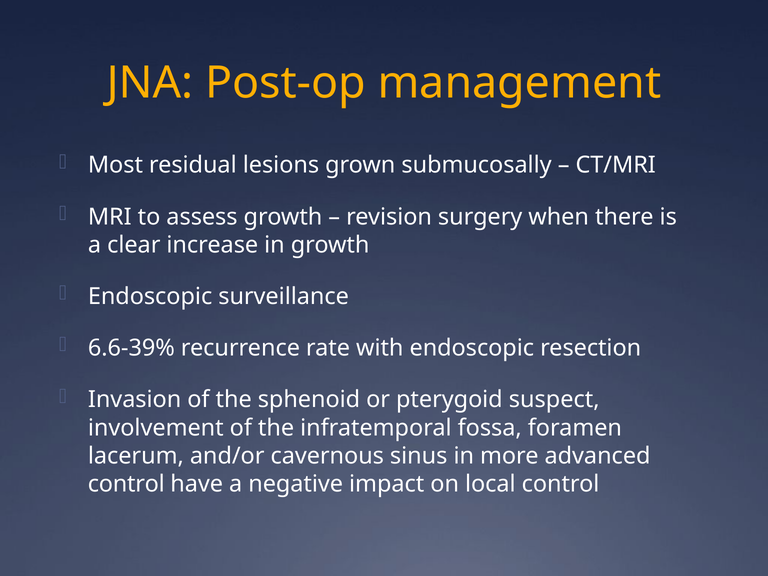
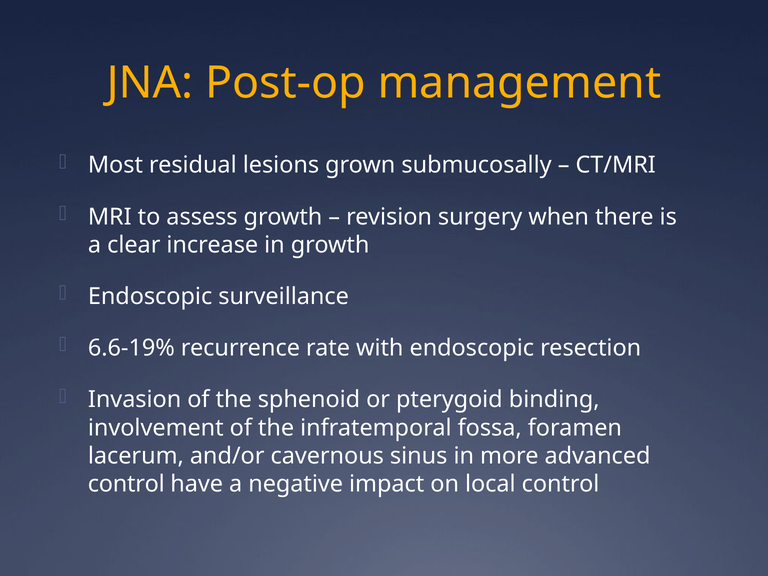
6.6-39%: 6.6-39% -> 6.6-19%
suspect: suspect -> binding
